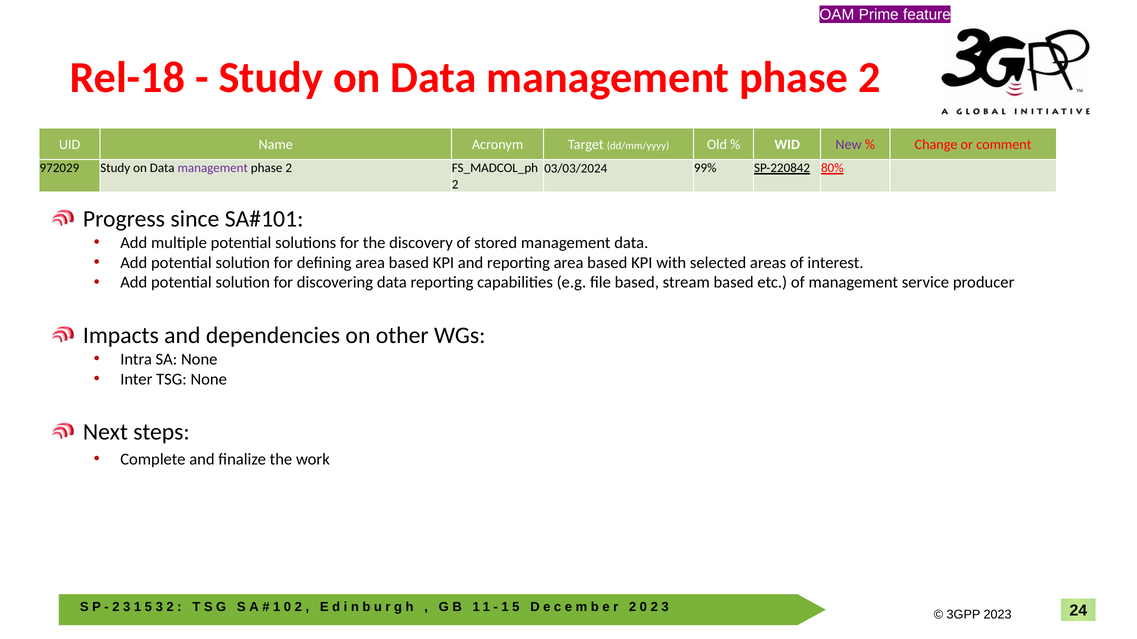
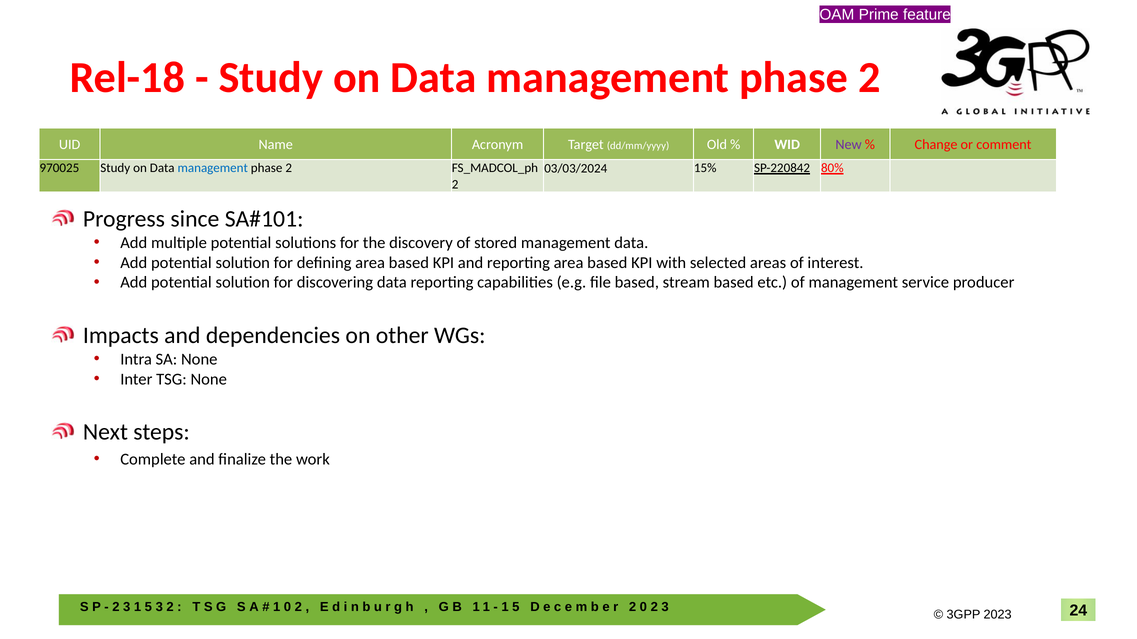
972029: 972029 -> 970025
management at (213, 168) colour: purple -> blue
99%: 99% -> 15%
